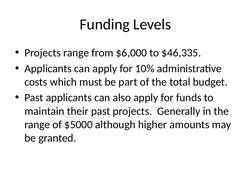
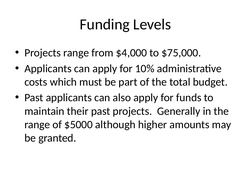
$6,000: $6,000 -> $4,000
$46,335: $46,335 -> $75,000
